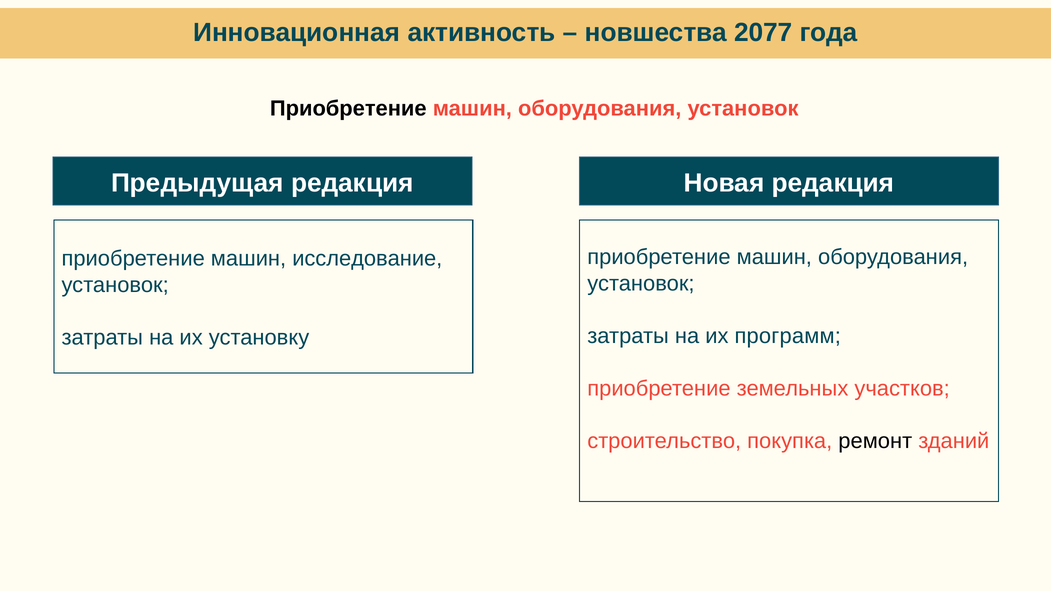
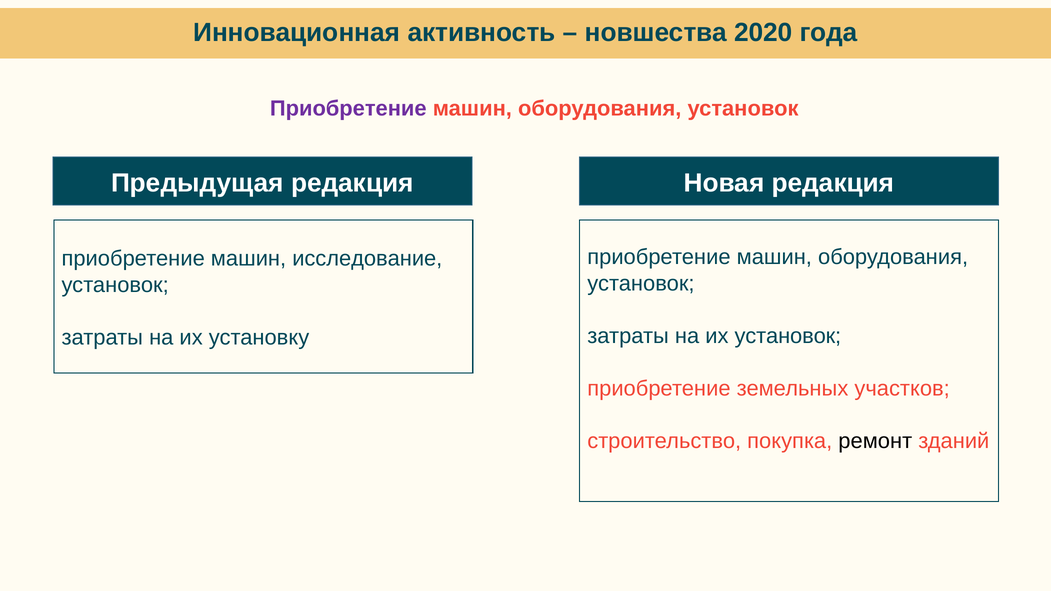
2077: 2077 -> 2020
Приобретение at (348, 109) colour: black -> purple
их программ: программ -> установок
